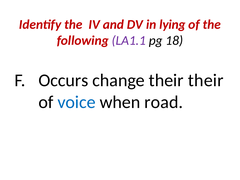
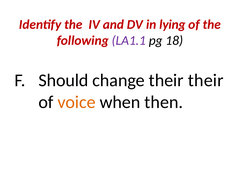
Occurs: Occurs -> Should
voice colour: blue -> orange
road: road -> then
